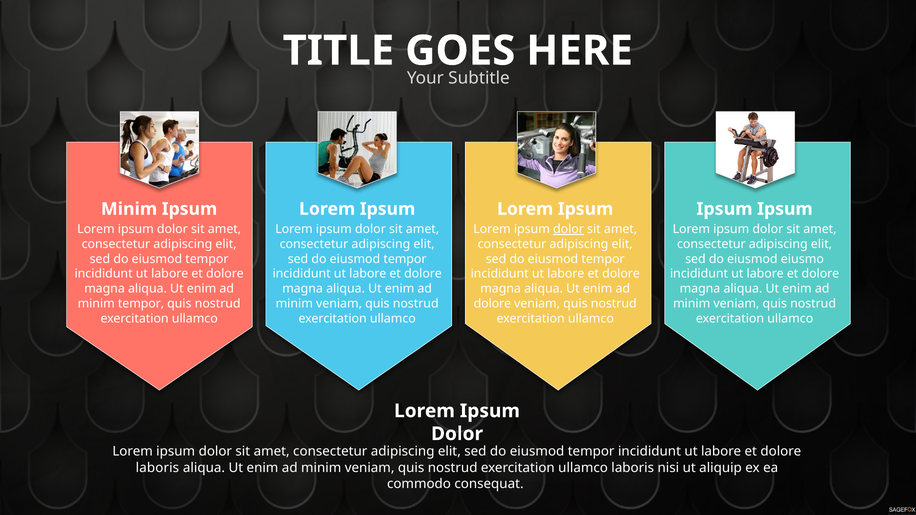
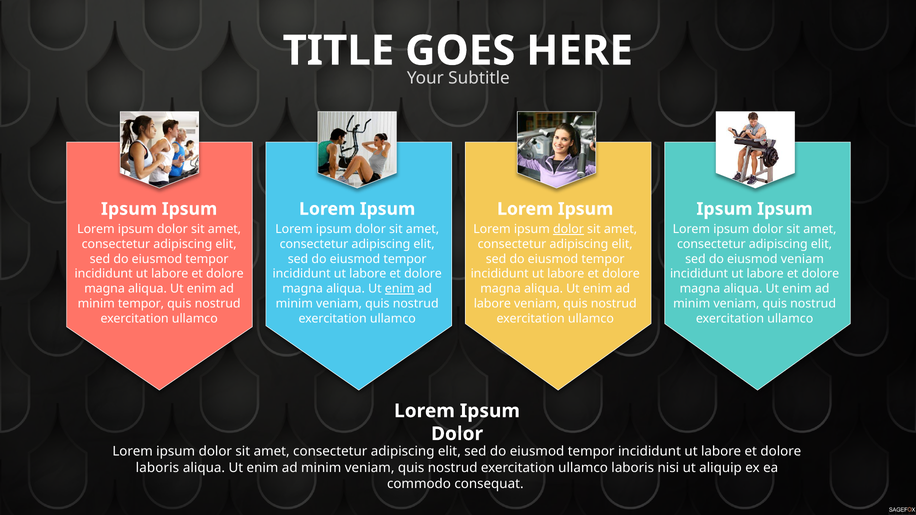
Minim at (129, 209): Minim -> Ipsum
eiusmod eiusmo: eiusmo -> veniam
enim at (400, 289) underline: none -> present
dolore at (492, 304): dolore -> labore
